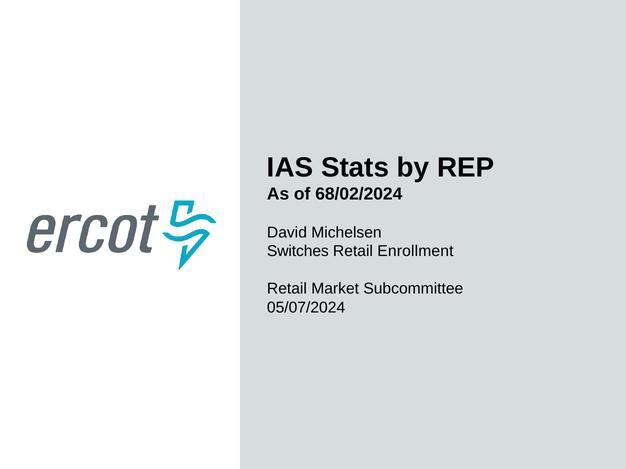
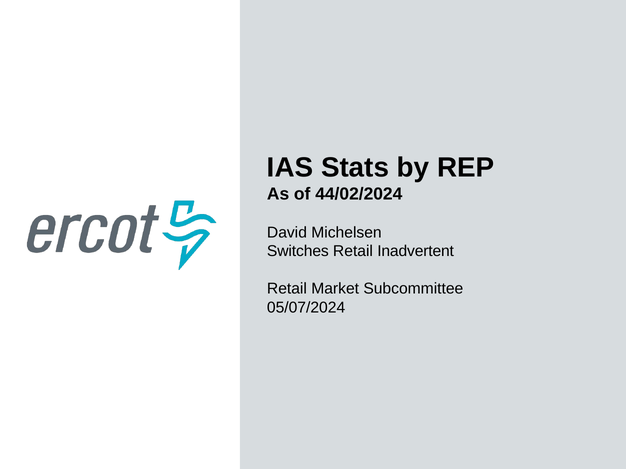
68/02/2024: 68/02/2024 -> 44/02/2024
Enrollment: Enrollment -> Inadvertent
